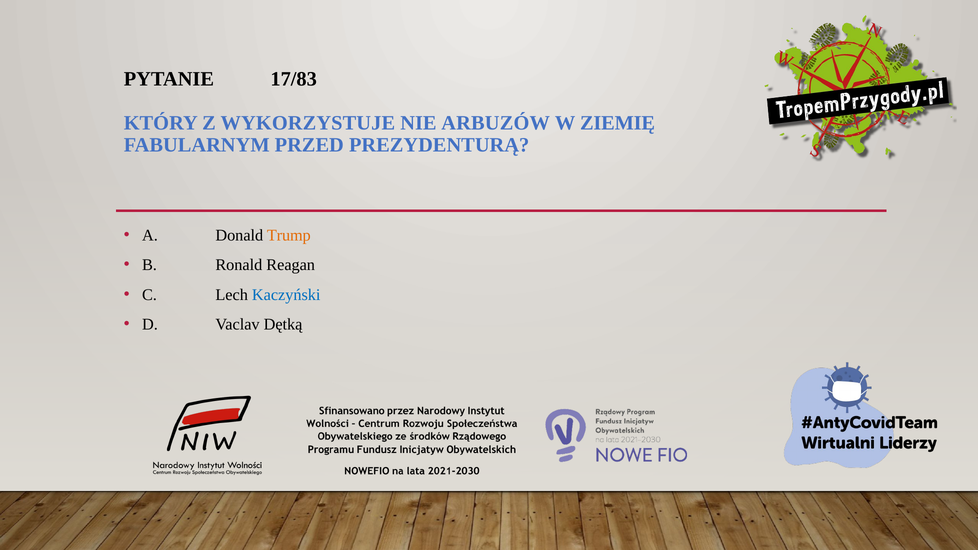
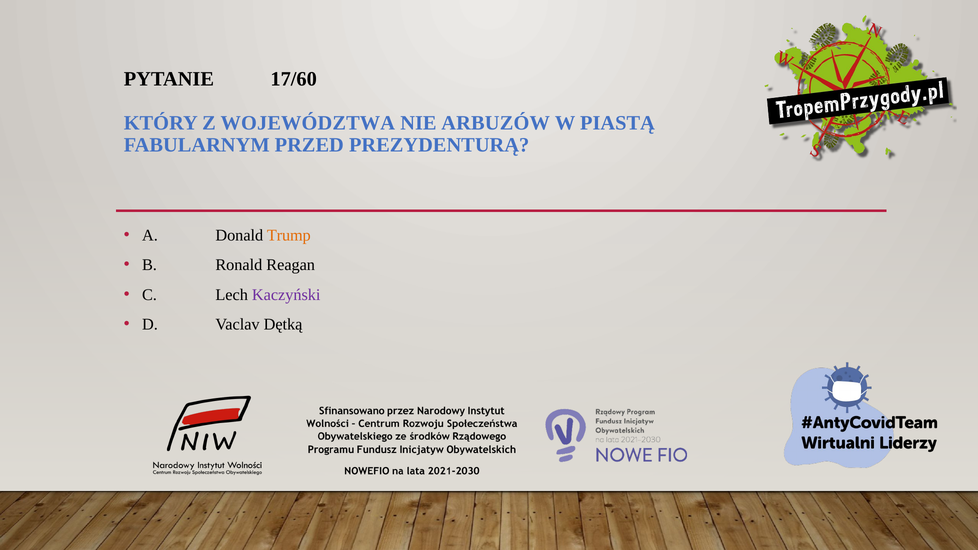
17/83: 17/83 -> 17/60
WYKORZYSTUJE: WYKORZYSTUJE -> WOJEWÓDZTWA
ZIEMIĘ: ZIEMIĘ -> PIASTĄ
Kaczyński colour: blue -> purple
